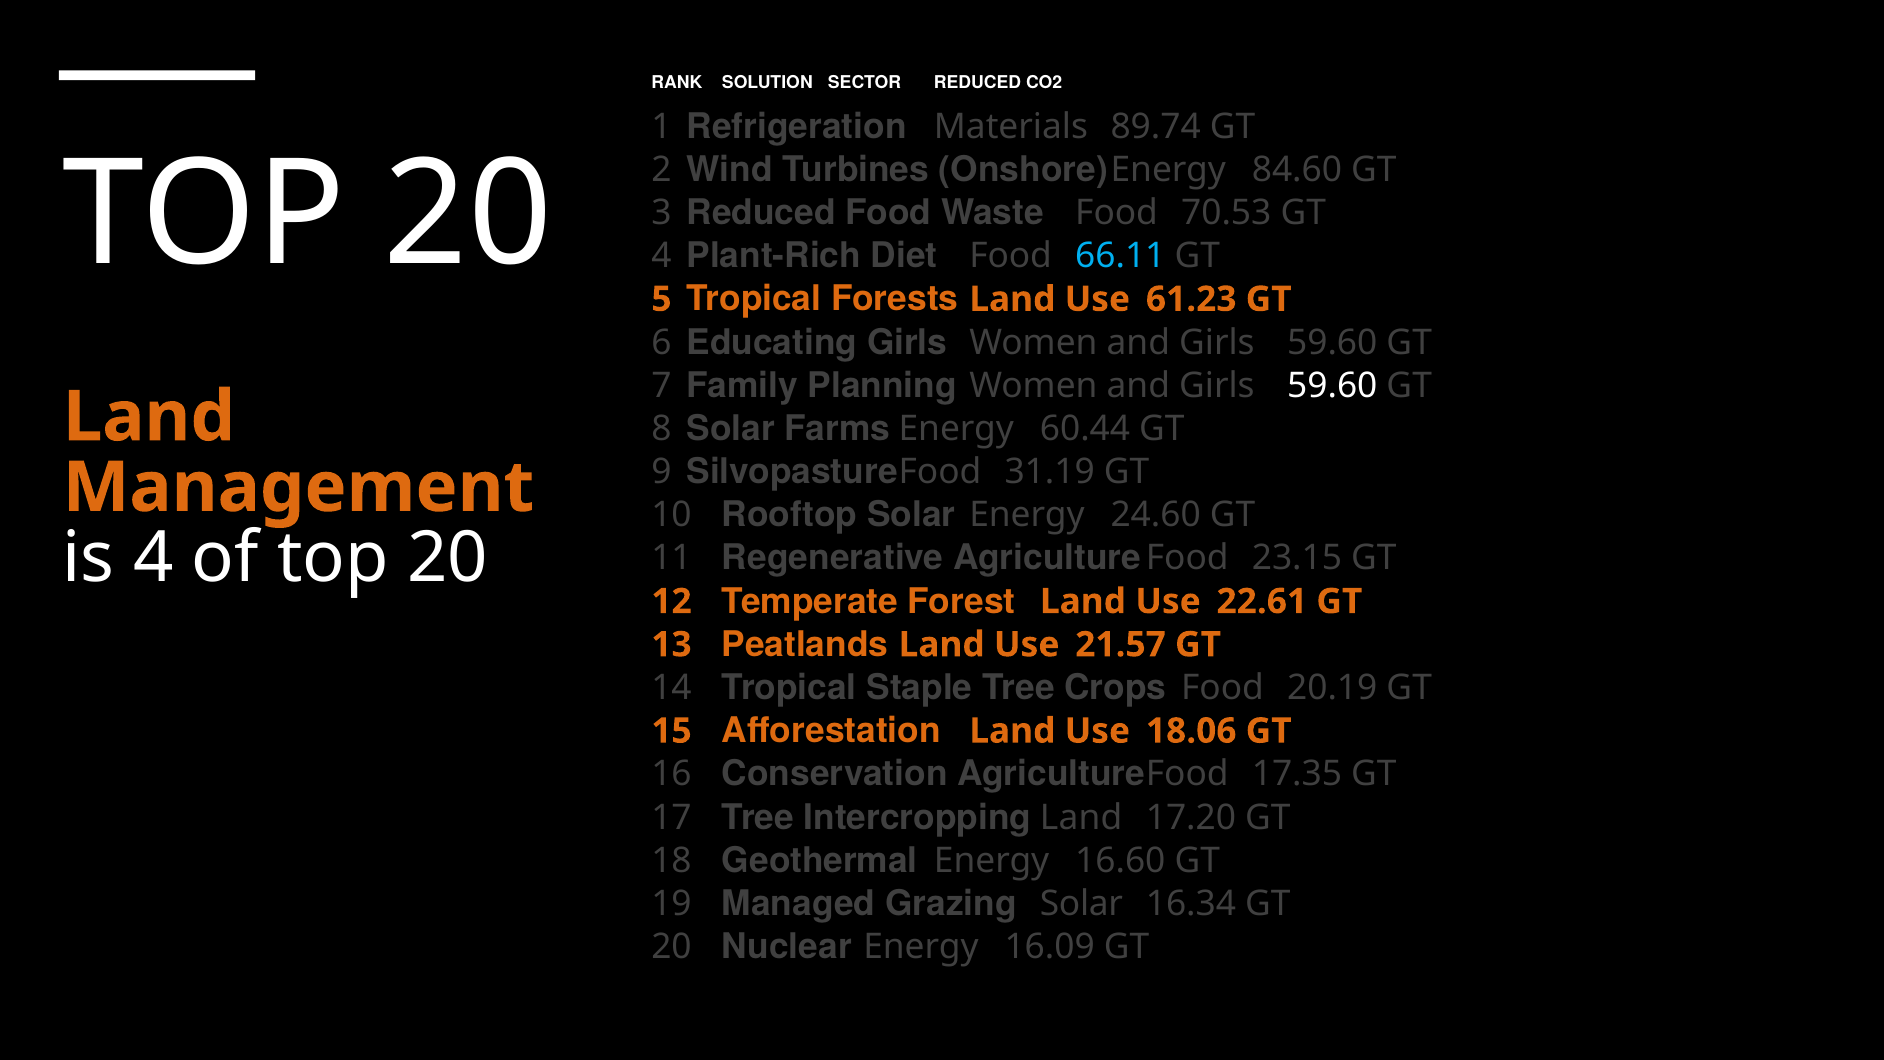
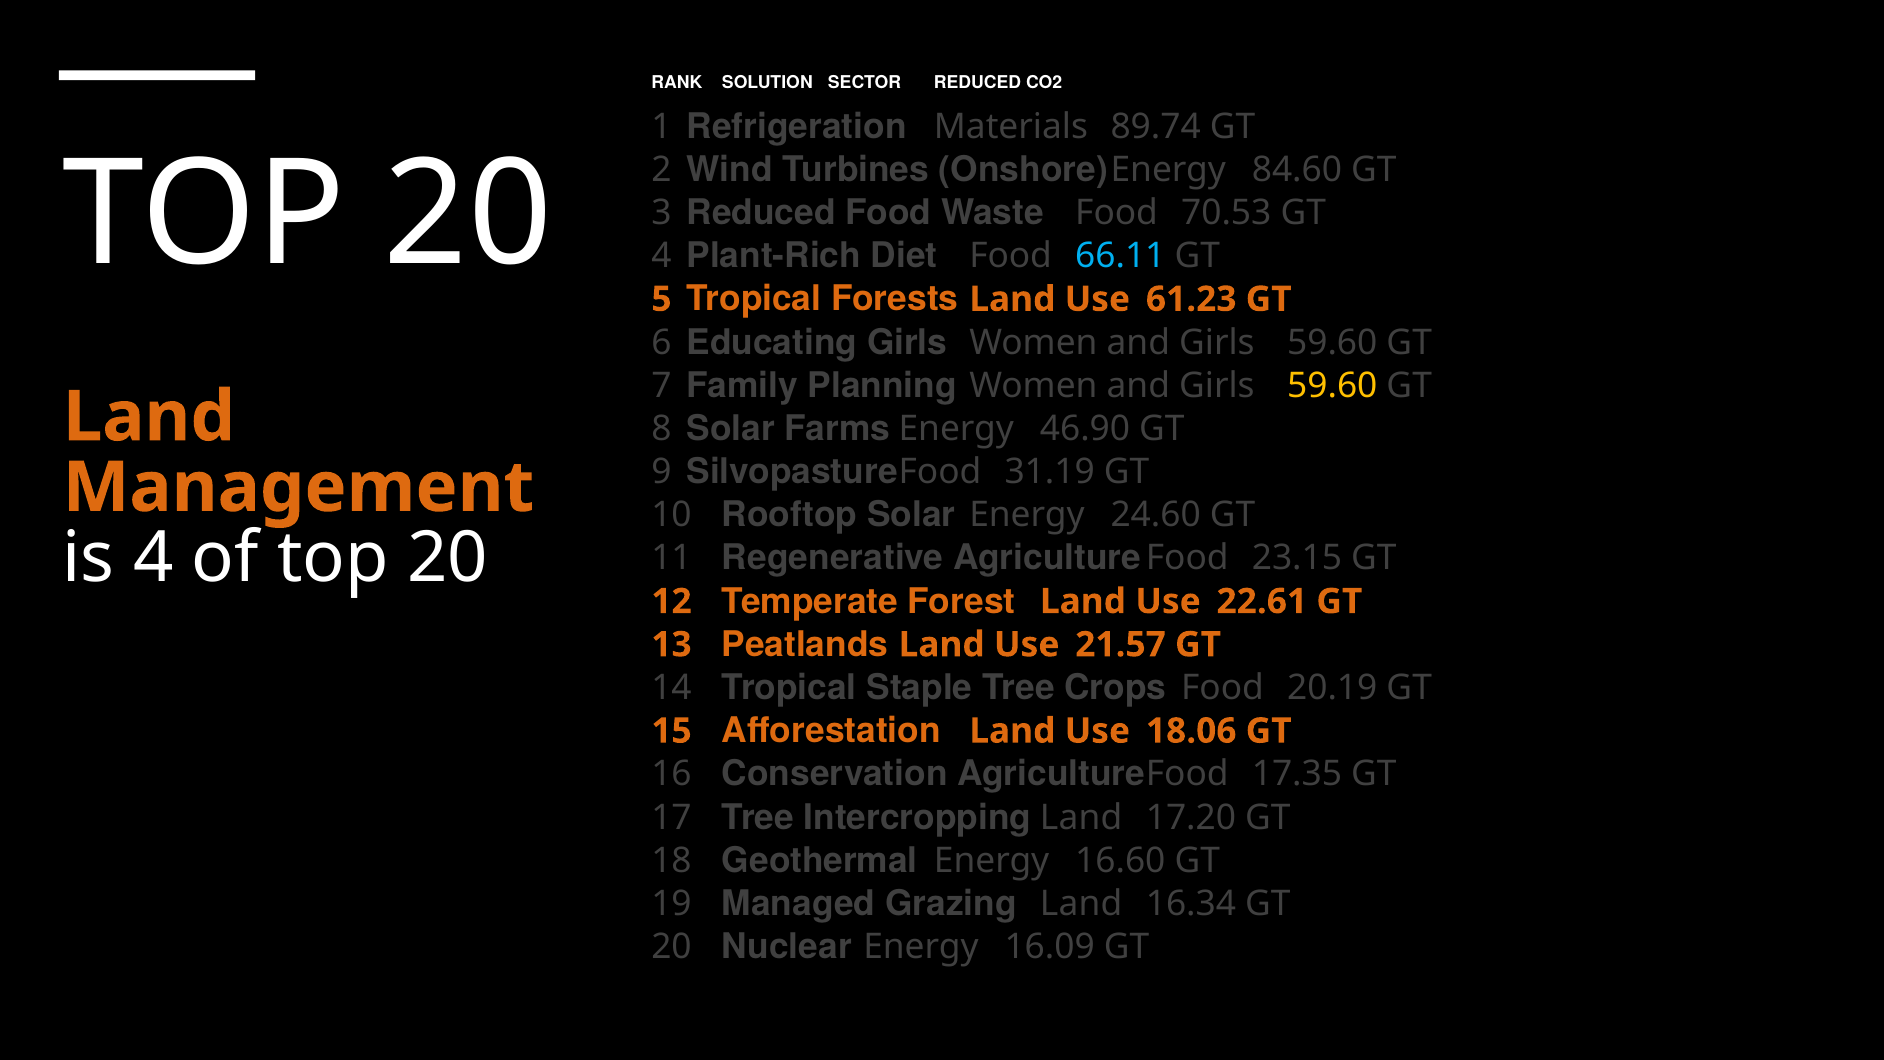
59.60 at (1332, 385) colour: white -> yellow
60.44: 60.44 -> 46.90
Grazing Solar: Solar -> Land
